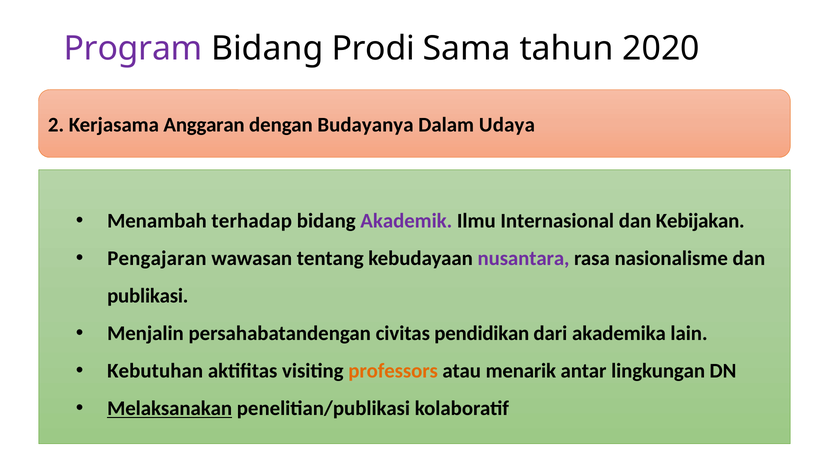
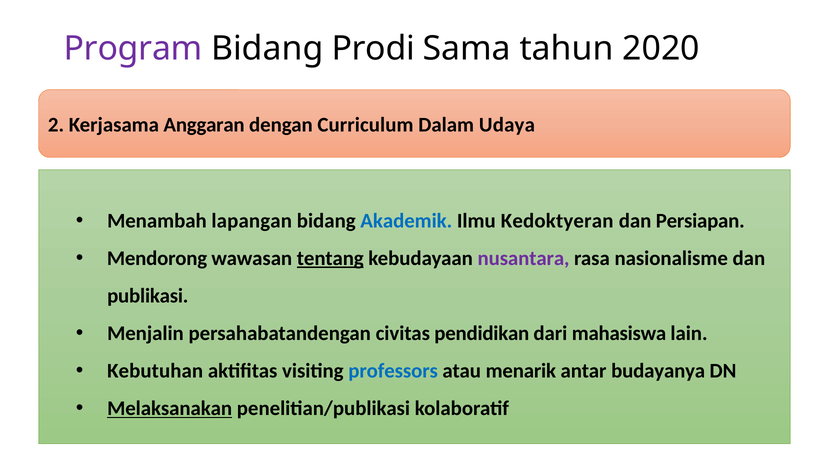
Budayanya: Budayanya -> Curriculum
terhadap: terhadap -> lapangan
Akademik colour: purple -> blue
Internasional: Internasional -> Kedoktyeran
Kebijakan: Kebijakan -> Persiapan
Pengajaran: Pengajaran -> Mendorong
tentang underline: none -> present
akademika: akademika -> mahasiswa
professors colour: orange -> blue
lingkungan: lingkungan -> budayanya
